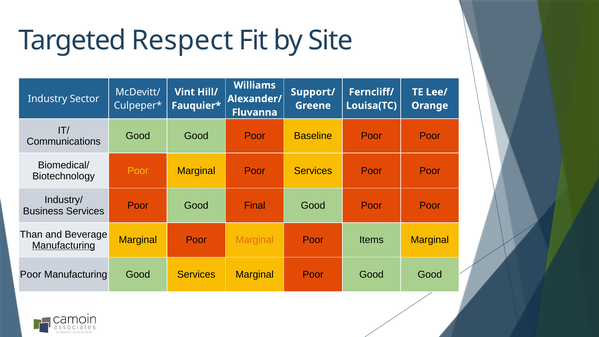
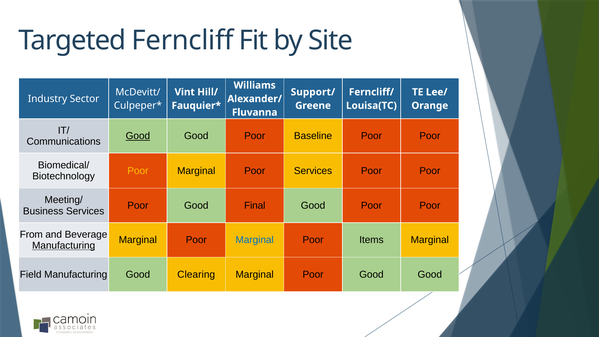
Respect: Respect -> Ferncliff
Good at (138, 136) underline: none -> present
Industry/: Industry/ -> Meeting/
Than: Than -> From
Marginal at (255, 240) colour: orange -> blue
Poor at (31, 274): Poor -> Field
Good Services: Services -> Clearing
